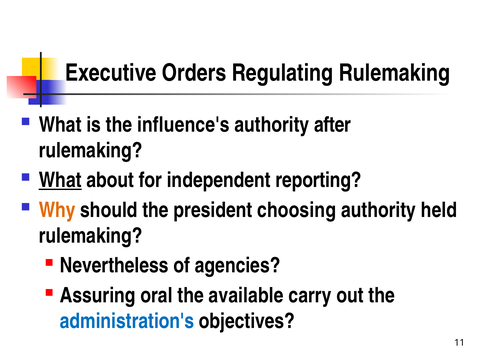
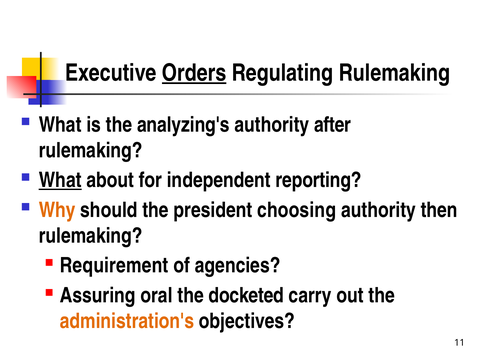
Orders underline: none -> present
influence's: influence's -> analyzing's
held: held -> then
Nevertheless: Nevertheless -> Requirement
available: available -> docketed
administration's colour: blue -> orange
